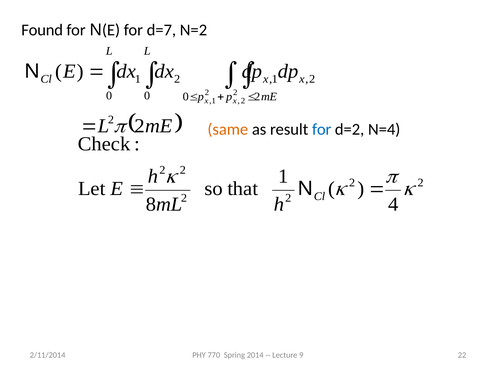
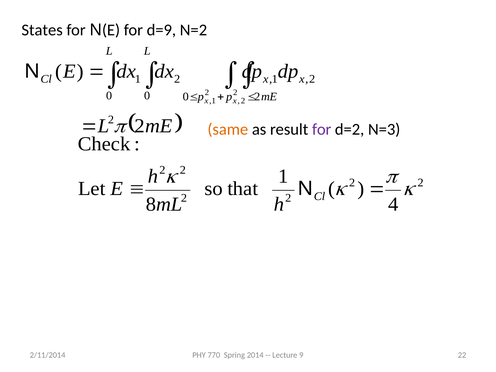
Found: Found -> States
d=7: d=7 -> d=9
for at (322, 129) colour: blue -> purple
N=4: N=4 -> N=3
